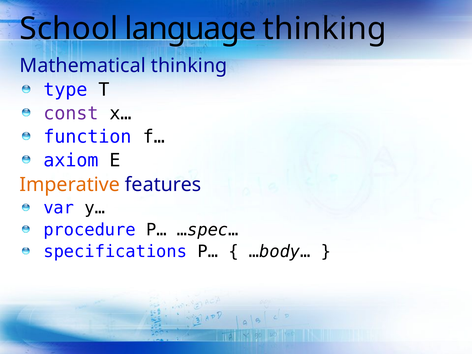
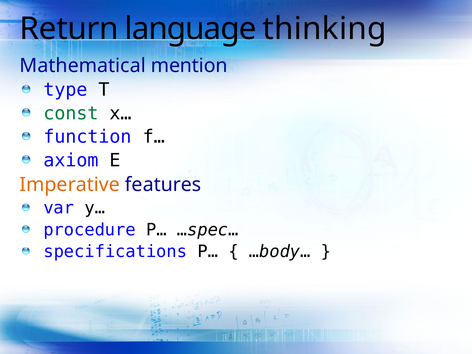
School: School -> Return
Mathematical thinking: thinking -> mention
const colour: purple -> green
